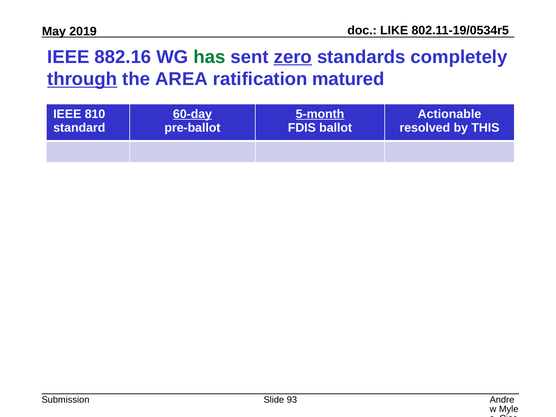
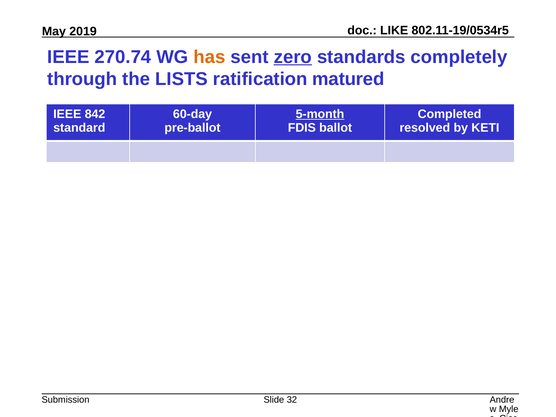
882.16: 882.16 -> 270.74
has colour: green -> orange
through underline: present -> none
AREA: AREA -> LISTS
810: 810 -> 842
60-day underline: present -> none
Actionable: Actionable -> Completed
THIS: THIS -> KETI
93: 93 -> 32
